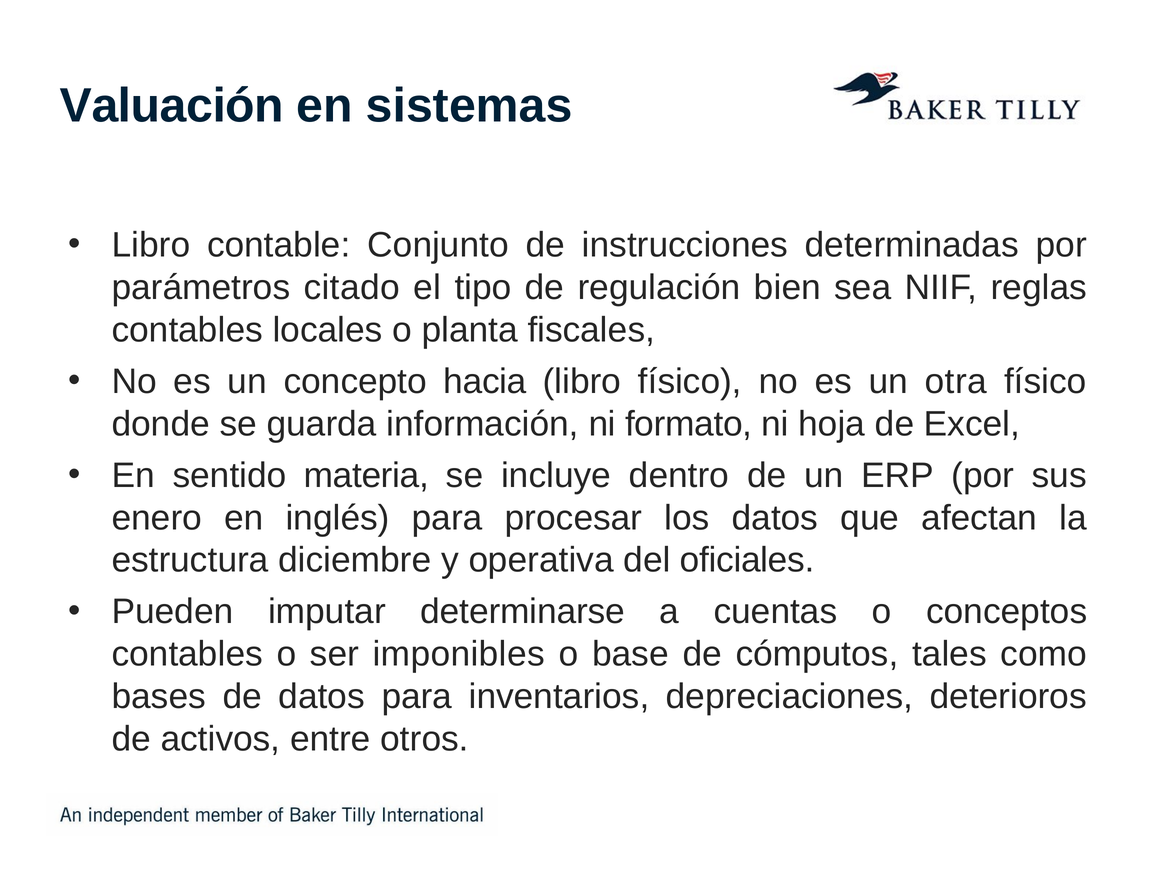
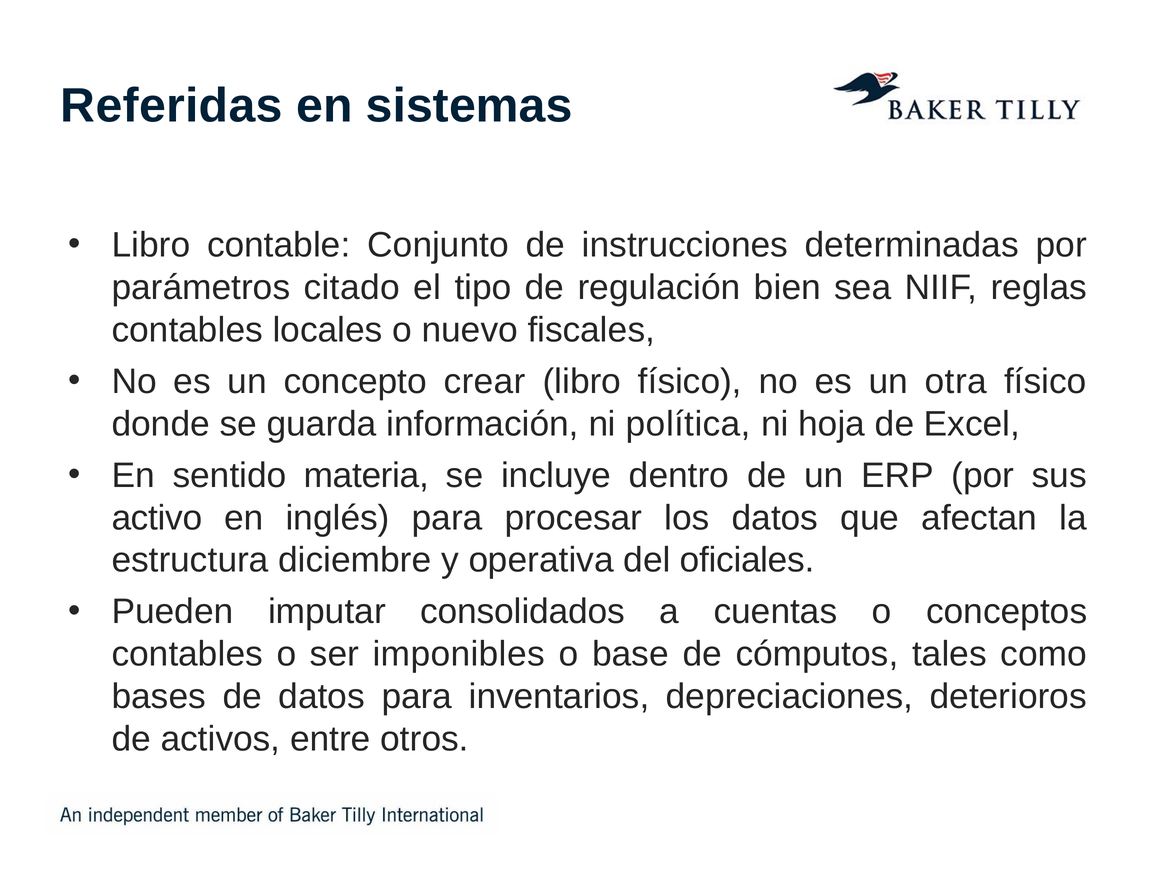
Valuación: Valuación -> Referidas
planta: planta -> nuevo
hacia: hacia -> crear
formato: formato -> política
enero: enero -> activo
determinarse: determinarse -> consolidados
